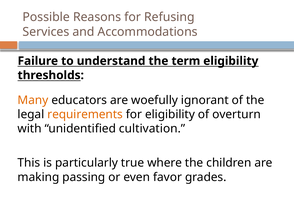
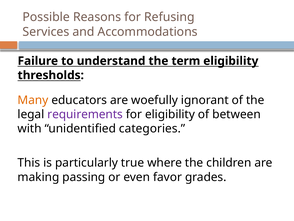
requirements colour: orange -> purple
overturn: overturn -> between
cultivation: cultivation -> categories
